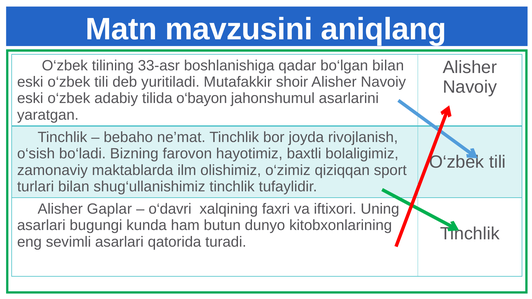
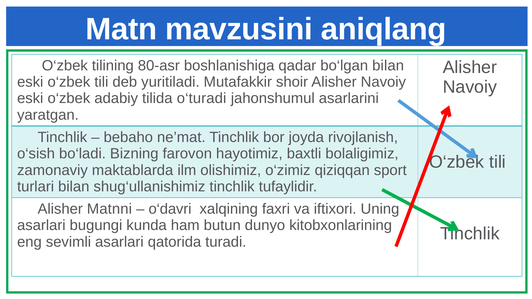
33-asr: 33-asr -> 80-asr
o‘bayon: o‘bayon -> o‘turadi
Gaplar: Gaplar -> Matnni
